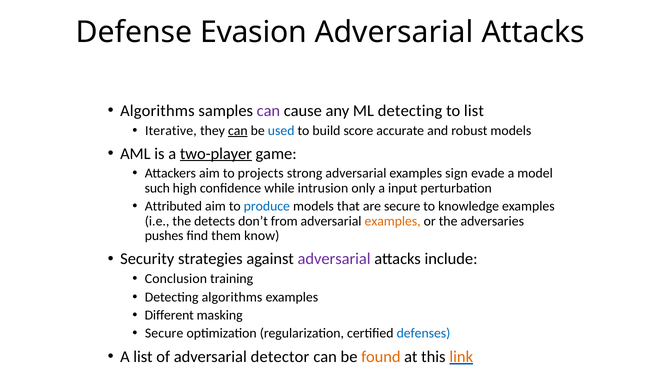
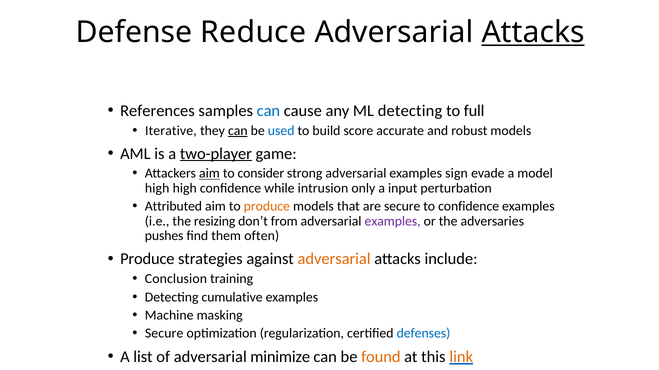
Evasion: Evasion -> Reduce
Attacks at (533, 32) underline: none -> present
Algorithms at (157, 111): Algorithms -> References
can at (268, 111) colour: purple -> blue
to list: list -> full
aim at (209, 174) underline: none -> present
projects: projects -> consider
such at (157, 188): such -> high
produce at (267, 207) colour: blue -> orange
to knowledge: knowledge -> confidence
detects: detects -> resizing
examples at (393, 222) colour: orange -> purple
know: know -> often
Security at (147, 260): Security -> Produce
adversarial at (334, 260) colour: purple -> orange
Detecting algorithms: algorithms -> cumulative
Different: Different -> Machine
detector: detector -> minimize
